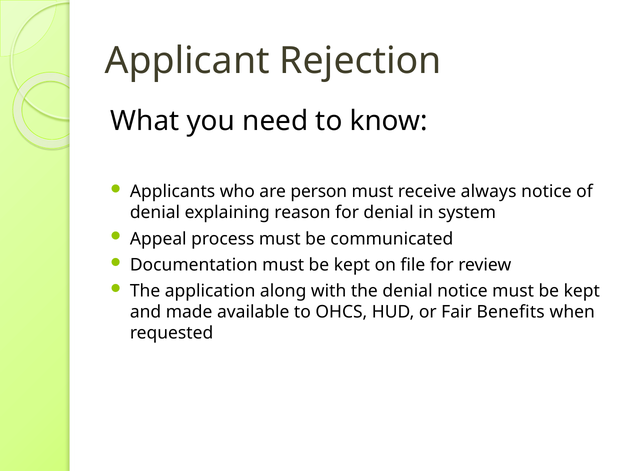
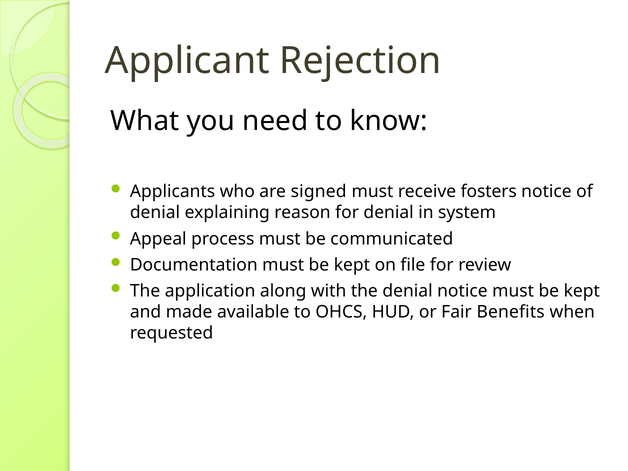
person: person -> signed
always: always -> fosters
